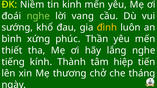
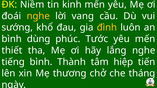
nghe at (38, 16) colour: light green -> yellow
xứng: xứng -> dùng
Thần: Thần -> Tước
tiếng kính: kính -> bình
